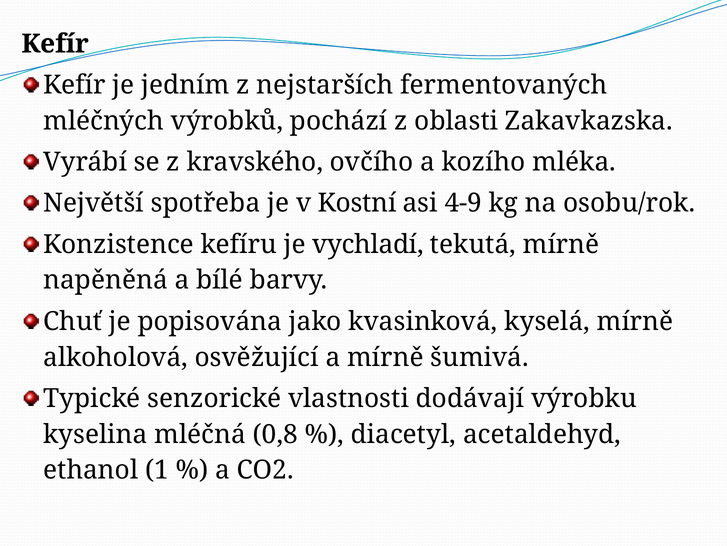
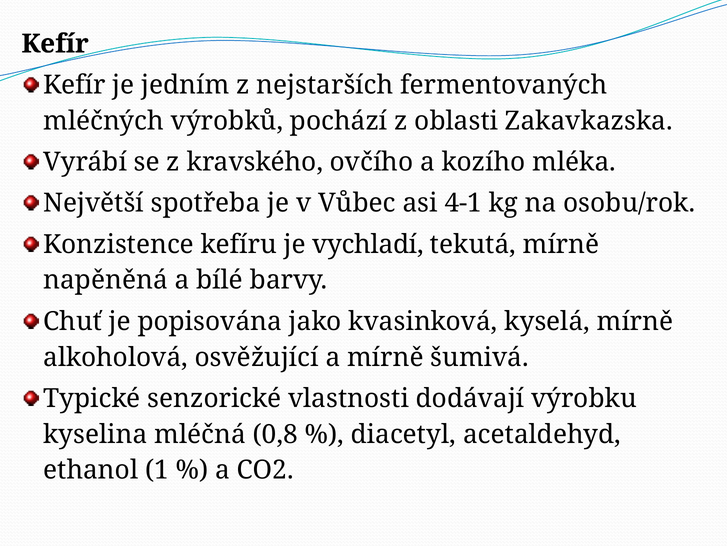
Kostní: Kostní -> Vůbec
4-9: 4-9 -> 4-1
